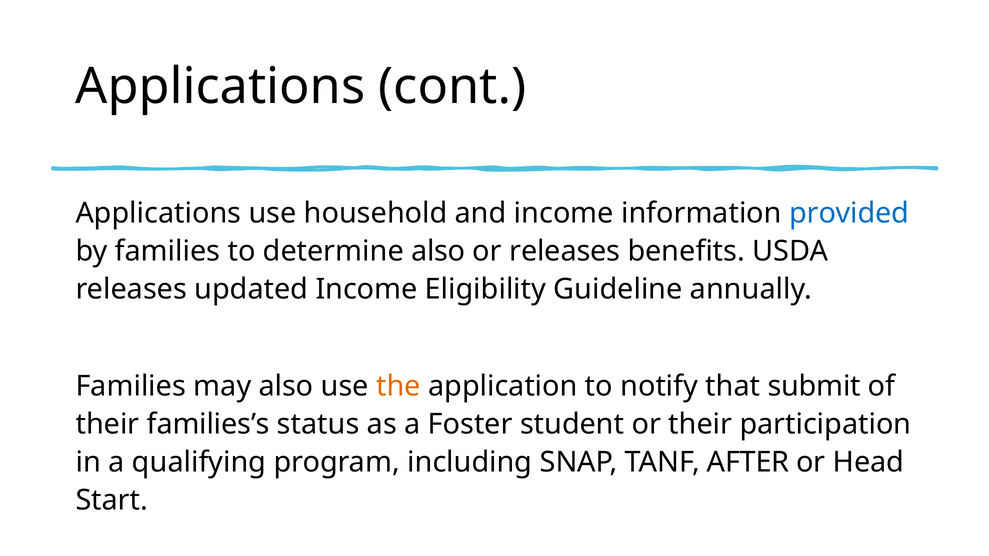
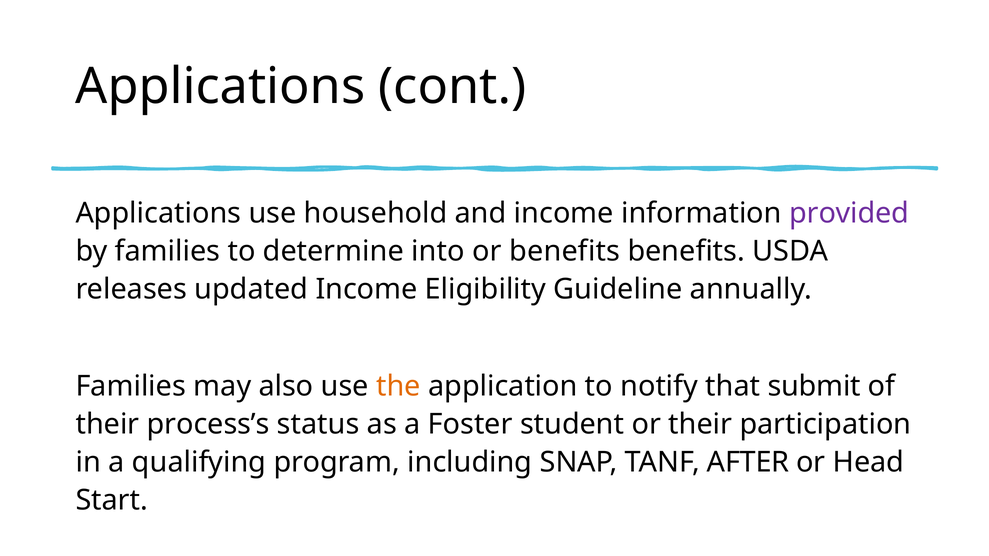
provided colour: blue -> purple
determine also: also -> into
or releases: releases -> benefits
families’s: families’s -> process’s
